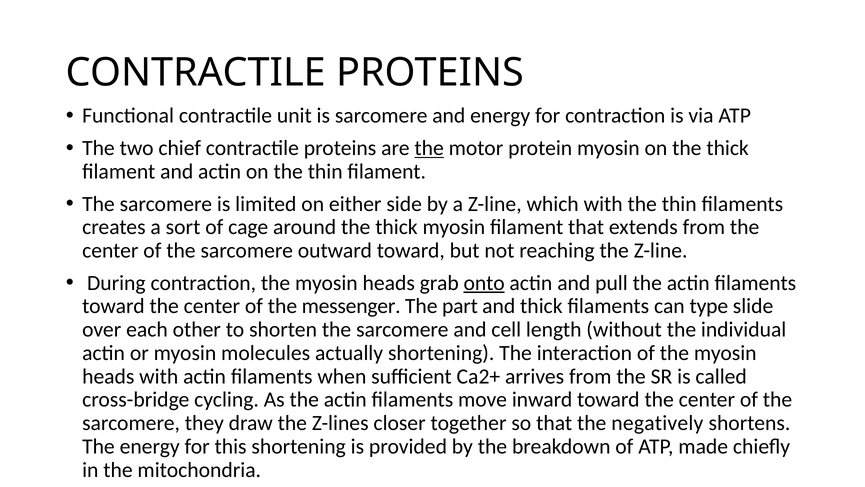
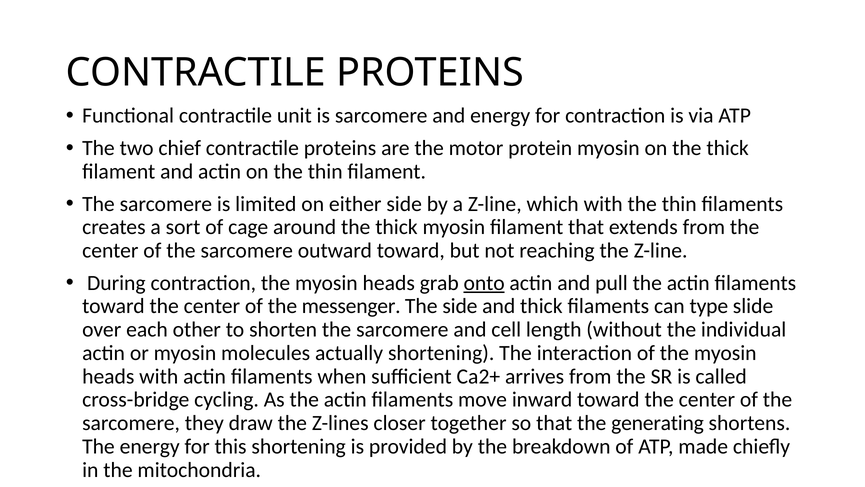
the at (429, 148) underline: present -> none
The part: part -> side
negatively: negatively -> generating
